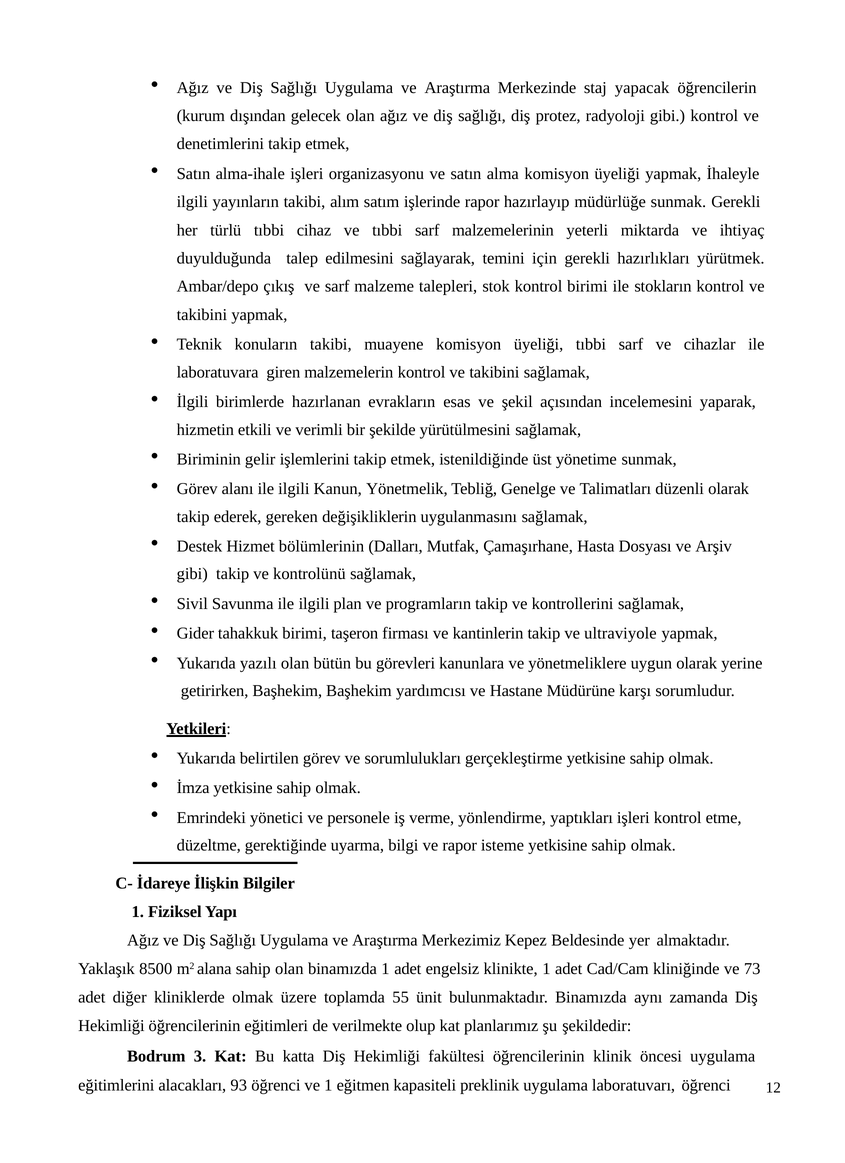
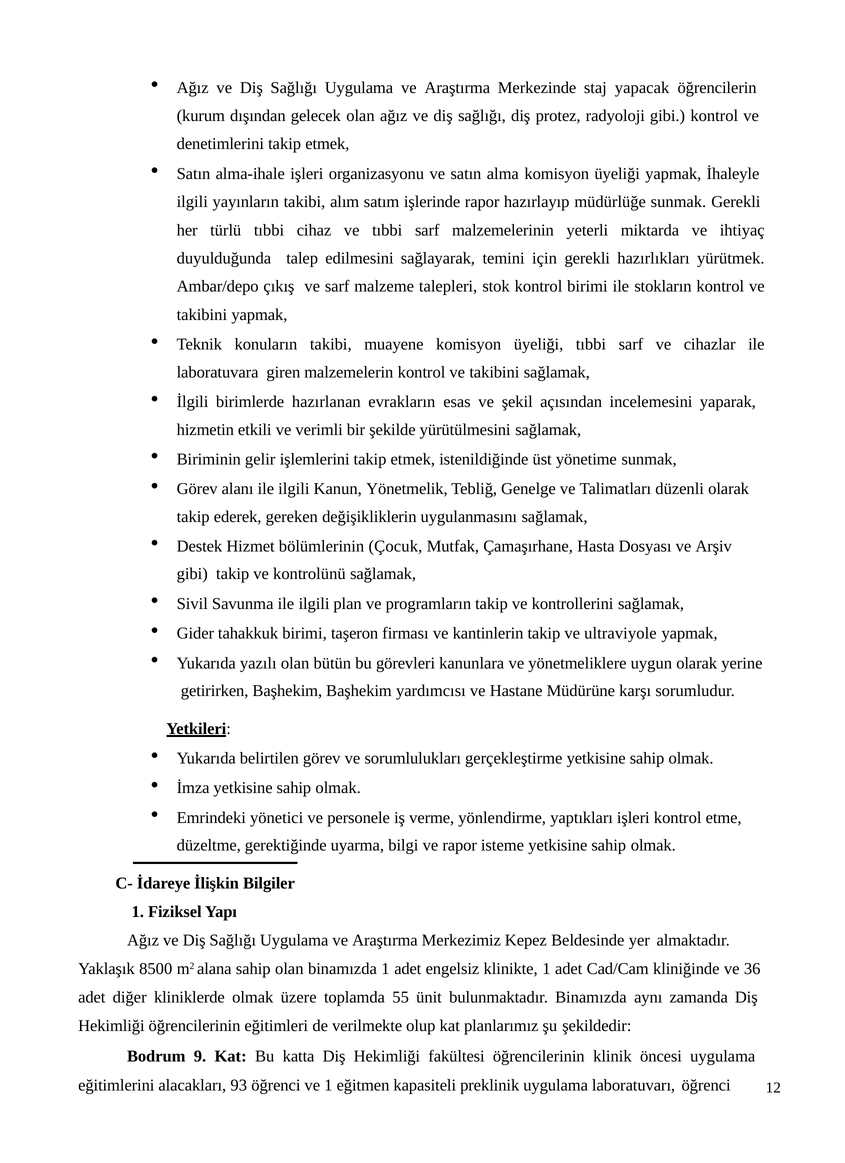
Dalları: Dalları -> Çocuk
73: 73 -> 36
3: 3 -> 9
